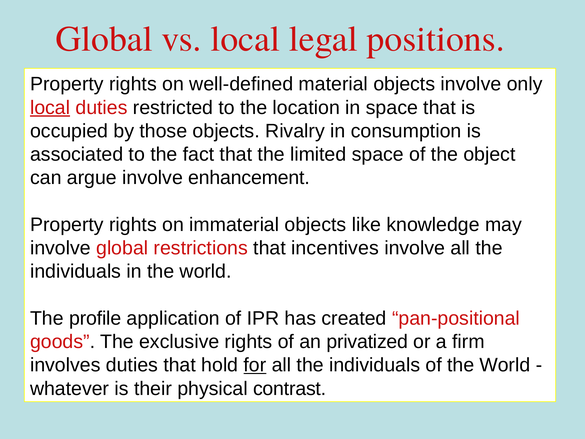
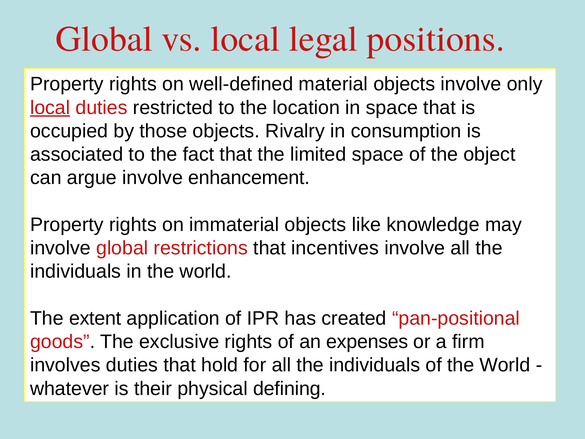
profile: profile -> extent
privatized: privatized -> expenses
for underline: present -> none
contrast: contrast -> defining
